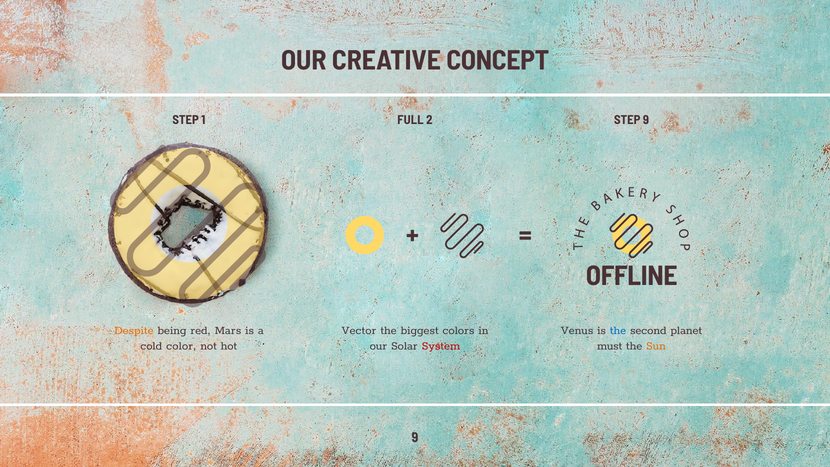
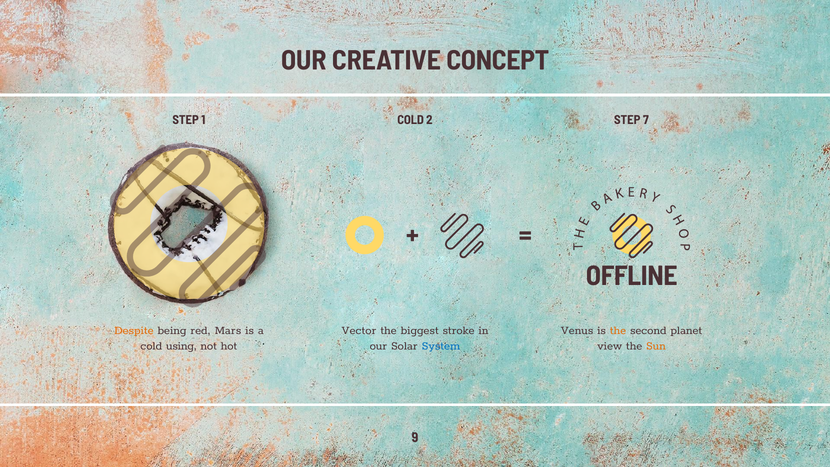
1 FULL: FULL -> COLD
STEP 9: 9 -> 7
colors: colors -> stroke
the at (618, 330) colour: blue -> orange
color: color -> using
System colour: red -> blue
must: must -> view
